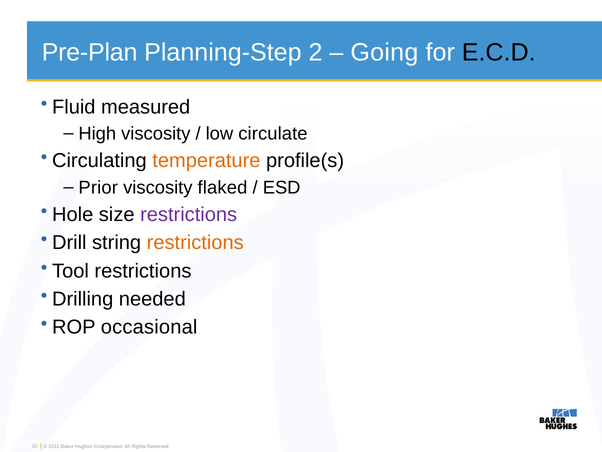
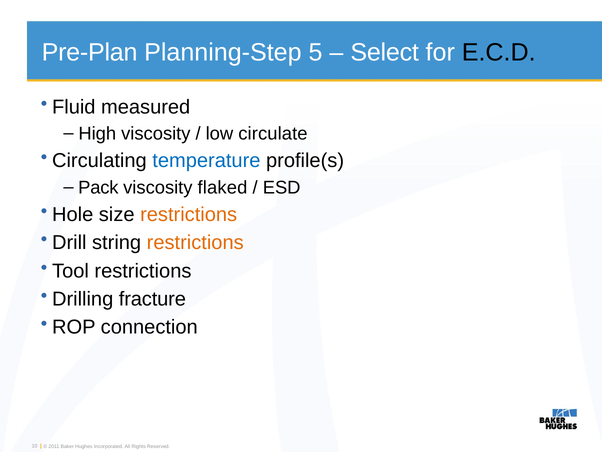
2: 2 -> 5
Going: Going -> Select
temperature colour: orange -> blue
Prior: Prior -> Pack
restrictions at (189, 215) colour: purple -> orange
needed: needed -> fracture
occasional: occasional -> connection
